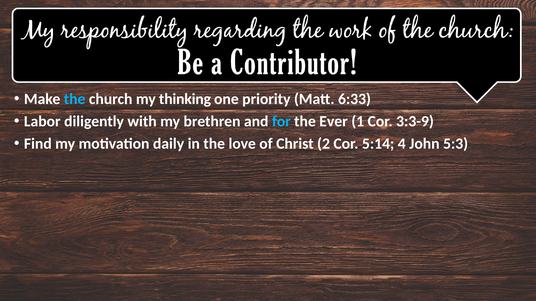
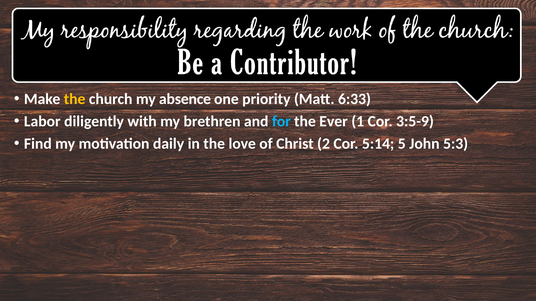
the at (75, 99) colour: light blue -> yellow
thinking: thinking -> absence
3:3-9: 3:3-9 -> 3:5-9
4: 4 -> 5
